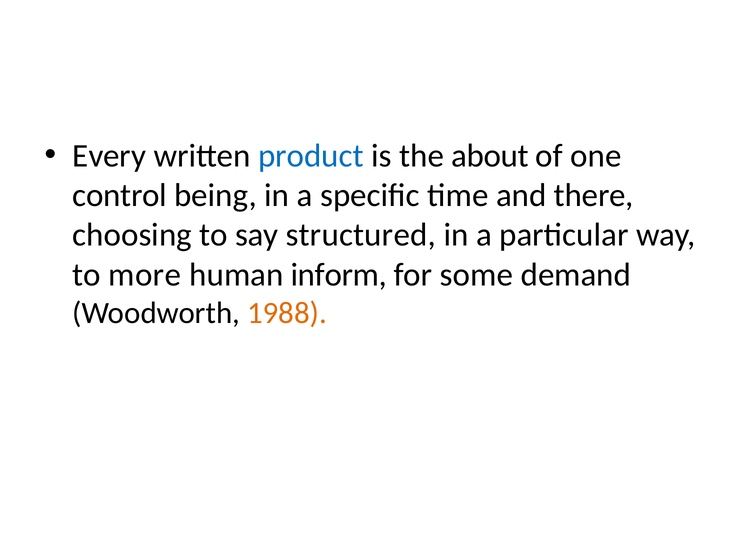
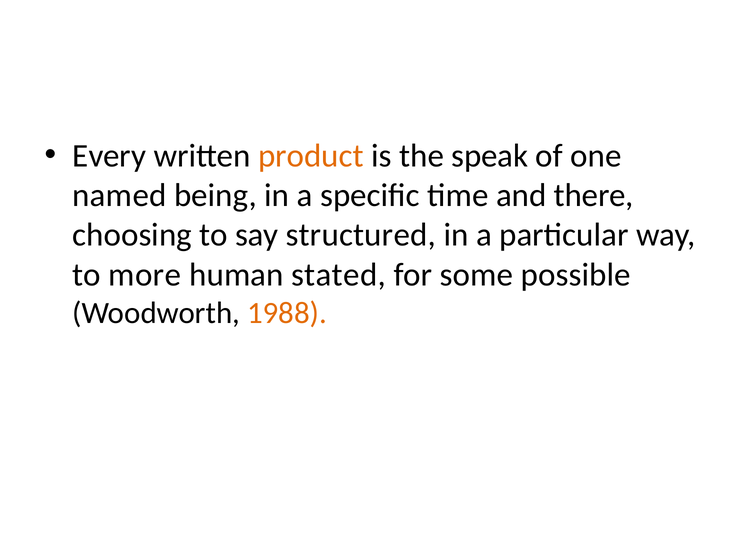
product colour: blue -> orange
about: about -> speak
control: control -> named
inform: inform -> stated
demand: demand -> possible
